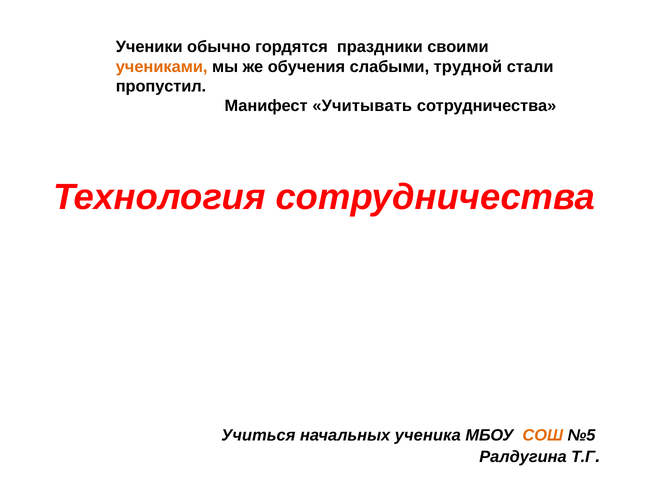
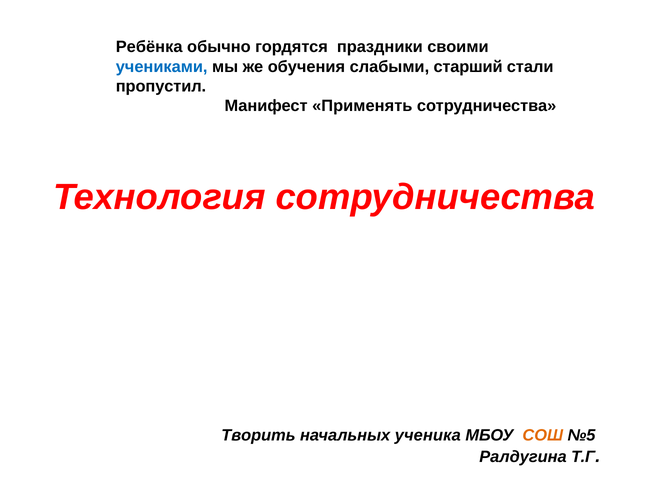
Ученики: Ученики -> Ребёнка
учениками colour: orange -> blue
трудной: трудной -> старший
Учитывать: Учитывать -> Применять
Учиться: Учиться -> Творить
